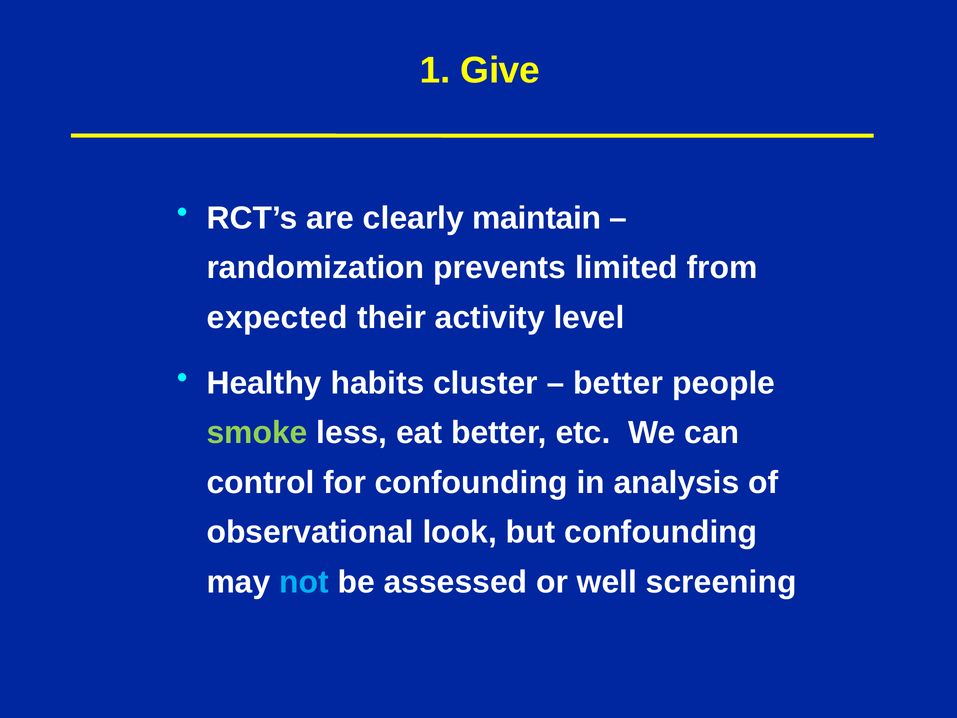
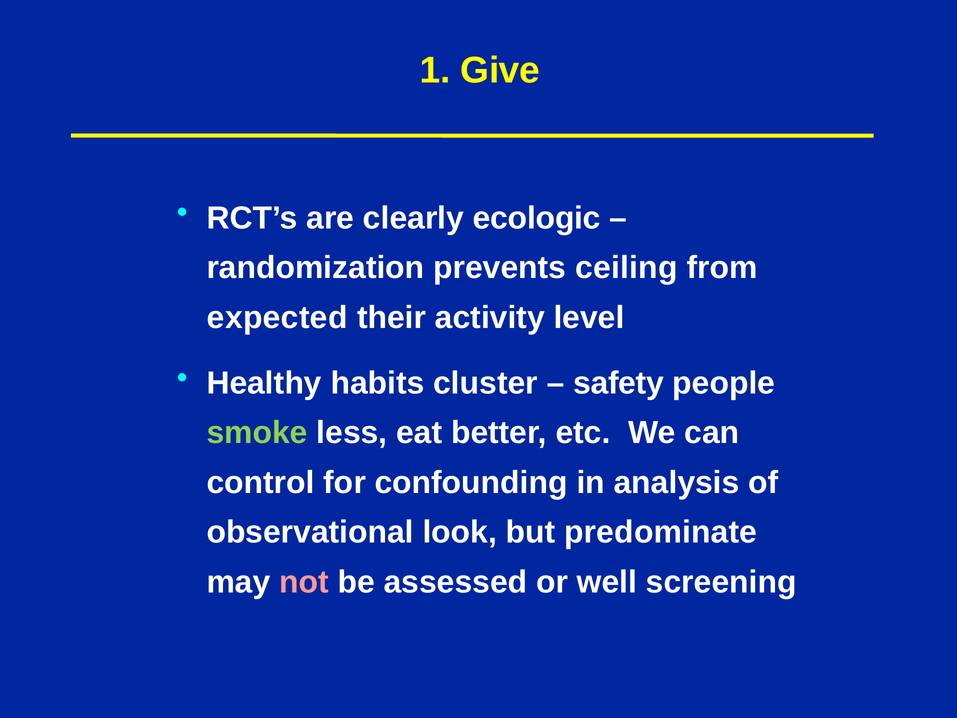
maintain: maintain -> ecologic
limited: limited -> ceiling
better at (618, 383): better -> safety
but confounding: confounding -> predominate
not colour: light blue -> pink
